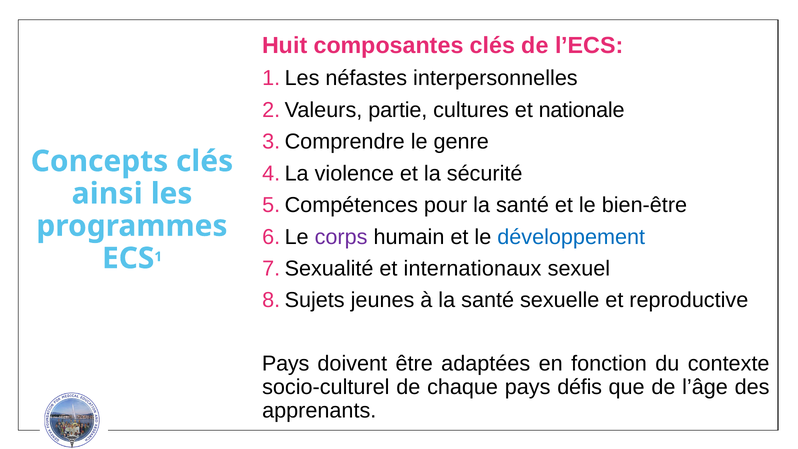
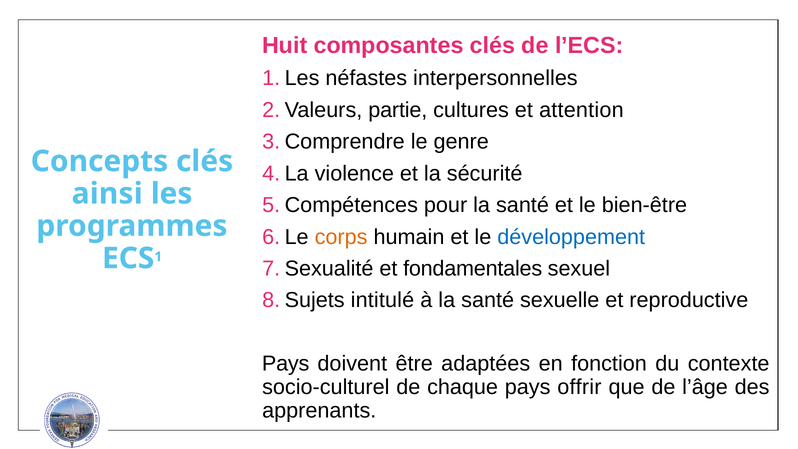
nationale: nationale -> attention
corps colour: purple -> orange
internationaux: internationaux -> fondamentales
jeunes: jeunes -> intitulé
défis: défis -> offrir
